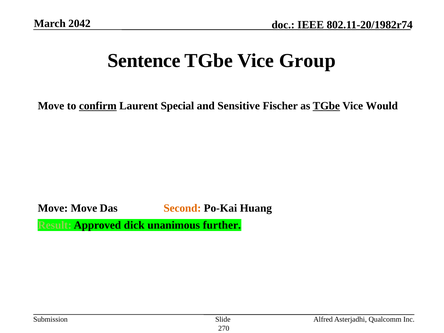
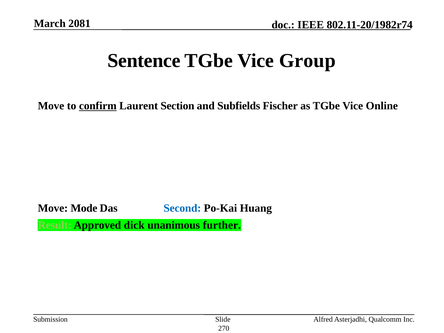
2042: 2042 -> 2081
Special: Special -> Section
Sensitive: Sensitive -> Subfields
TGbe at (326, 106) underline: present -> none
Would: Would -> Online
Move Move: Move -> Mode
Second colour: orange -> blue
